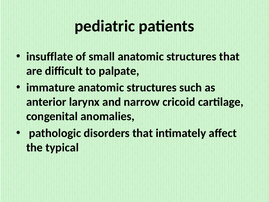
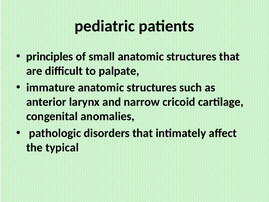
insufflate: insufflate -> principles
